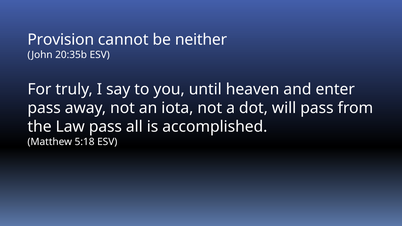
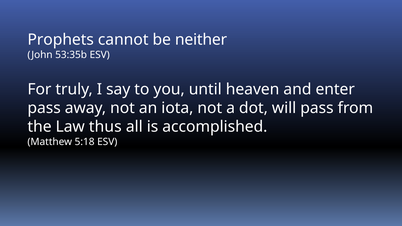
Provision: Provision -> Prophets
20:35b: 20:35b -> 53:35b
Law pass: pass -> thus
